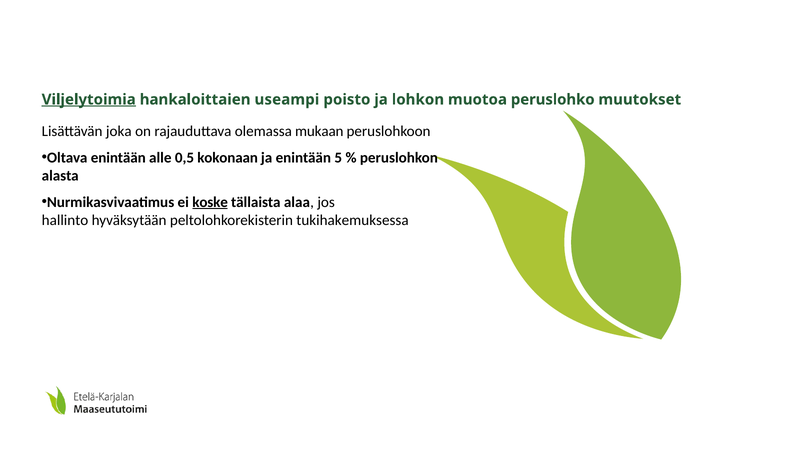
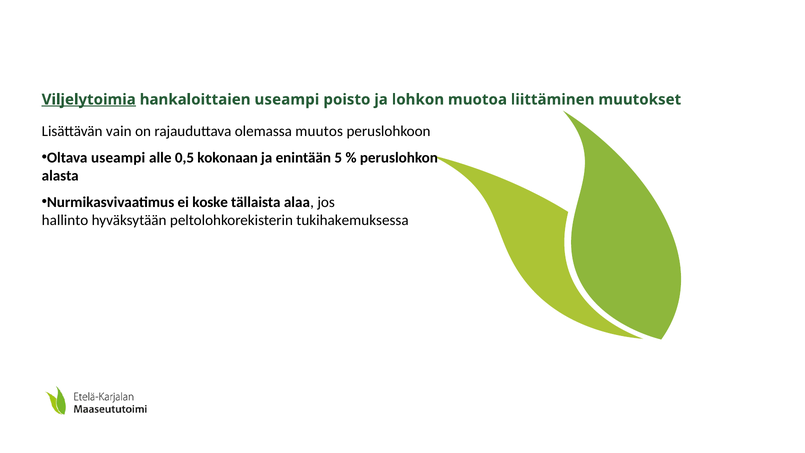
peruslohko: peruslohko -> liittäminen
joka: joka -> vain
mukaan: mukaan -> muutos
Oltava enintään: enintään -> useampi
koske underline: present -> none
